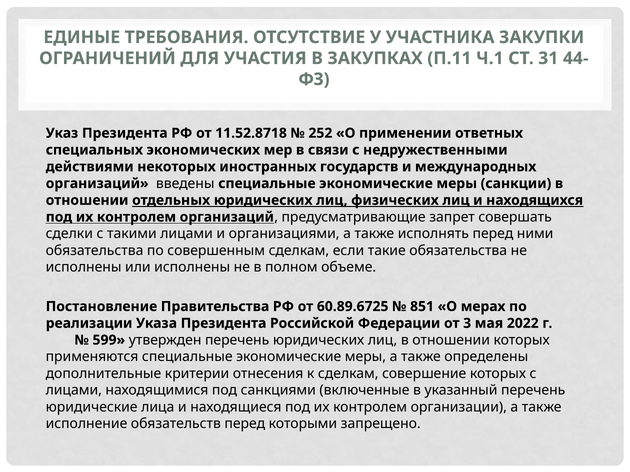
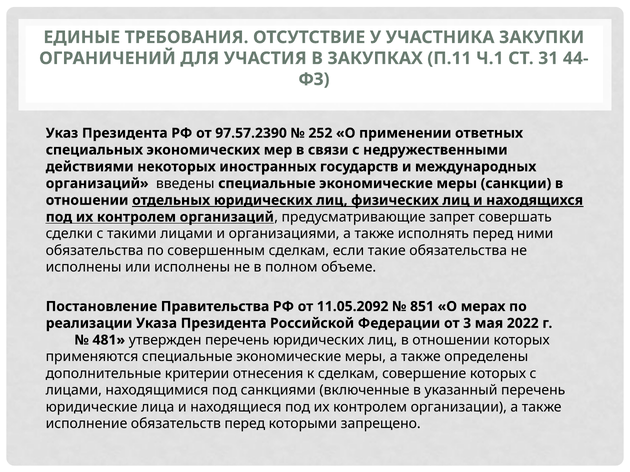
11.52.8718: 11.52.8718 -> 97.57.2390
60.89.6725: 60.89.6725 -> 11.05.2092
599: 599 -> 481
